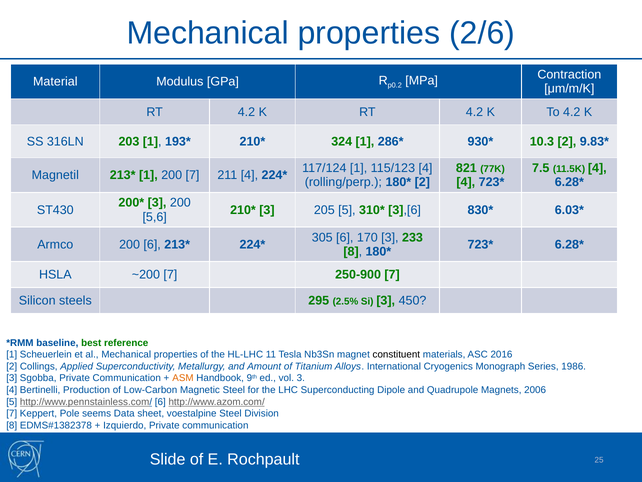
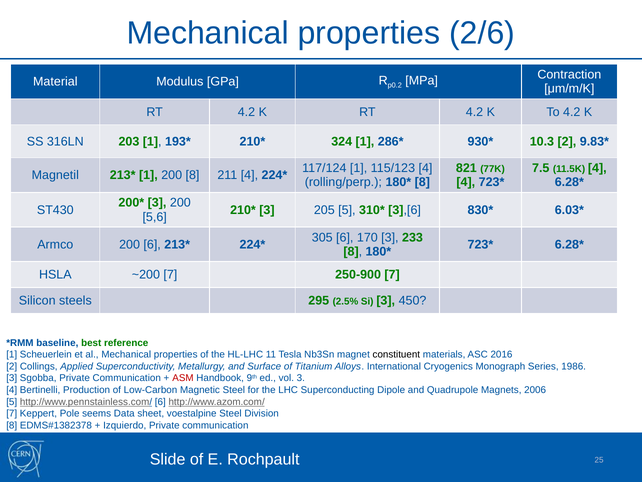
200 7: 7 -> 8
2 at (422, 182): 2 -> 8
Amount: Amount -> Surface
ASM colour: orange -> red
